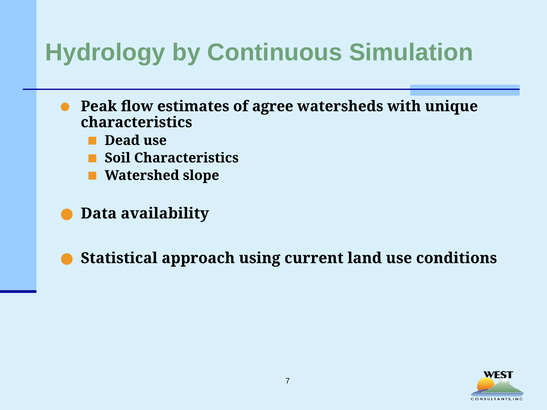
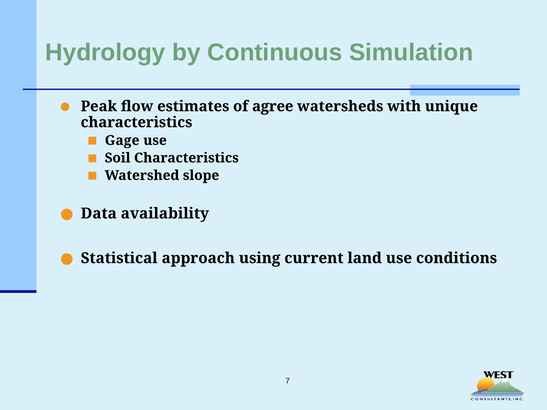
Dead: Dead -> Gage
